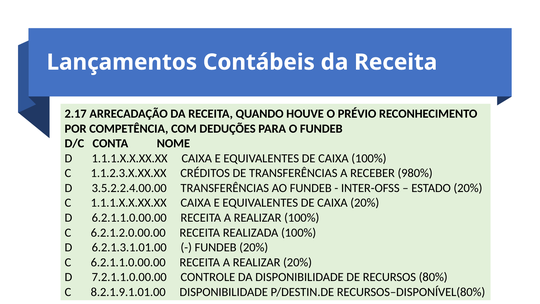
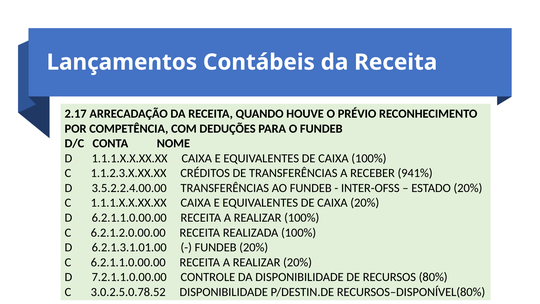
980%: 980% -> 941%
8.2.1.9.1.01.00: 8.2.1.9.1.01.00 -> 3.0.2.5.0.78.52
